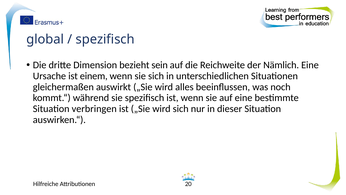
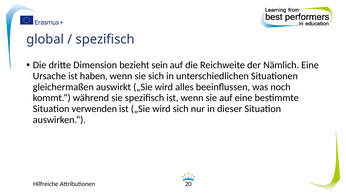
einem: einem -> haben
verbringen: verbringen -> verwenden
